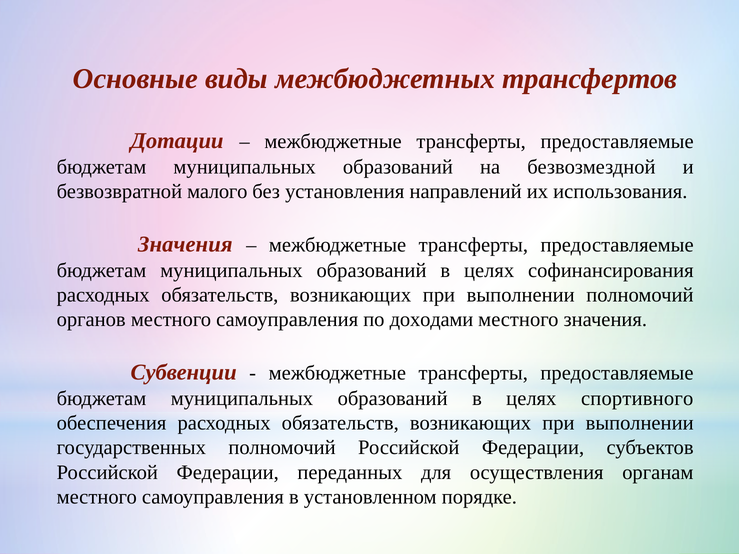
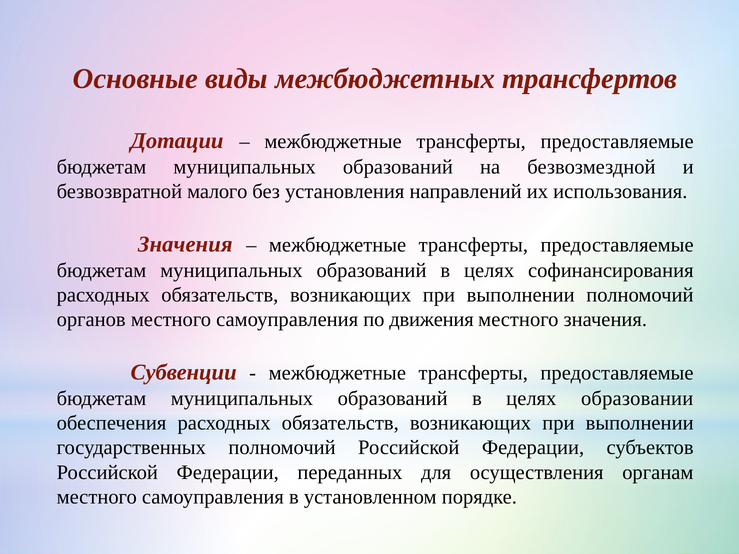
доходами: доходами -> движения
спортивного: спортивного -> образовании
